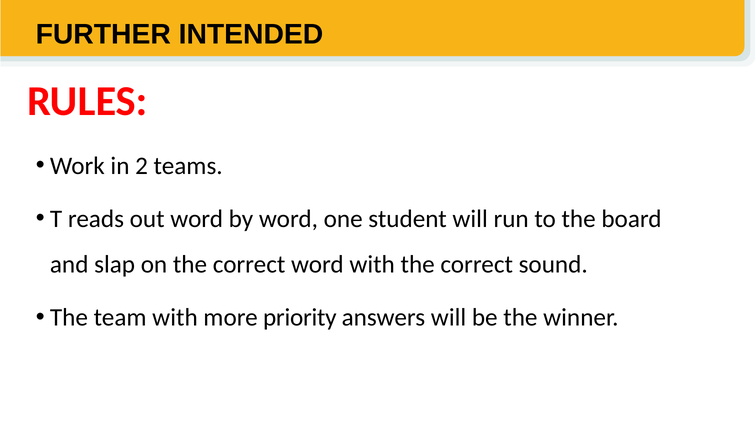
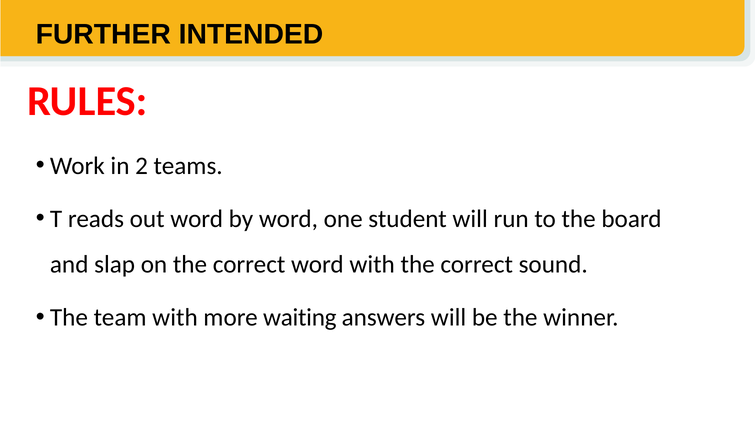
priority: priority -> waiting
